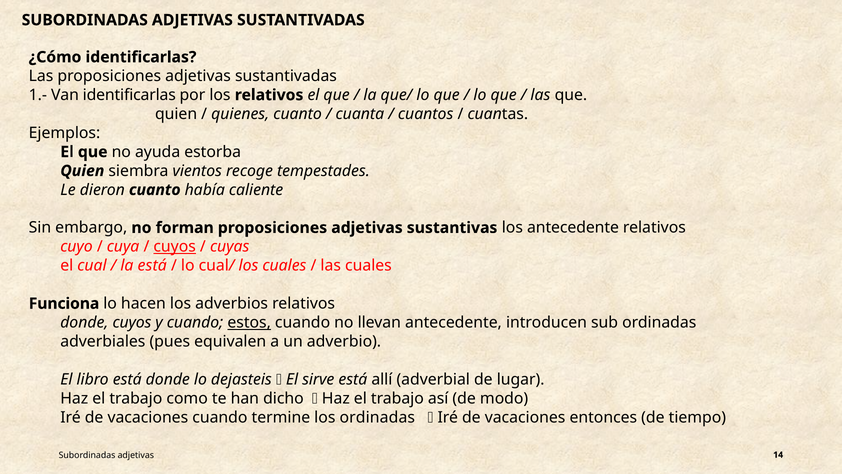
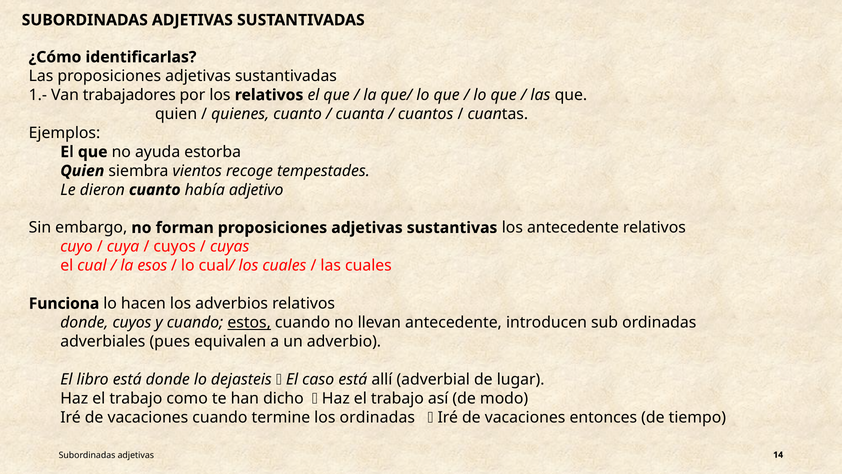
Van identificarlas: identificarlas -> trabajadores
caliente: caliente -> adjetivo
cuyos at (175, 247) underline: present -> none
la está: está -> esos
sirve: sirve -> caso
